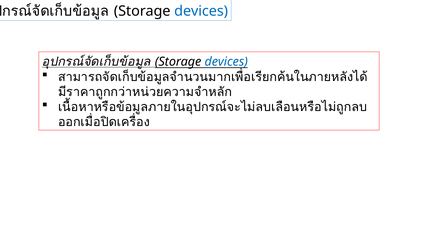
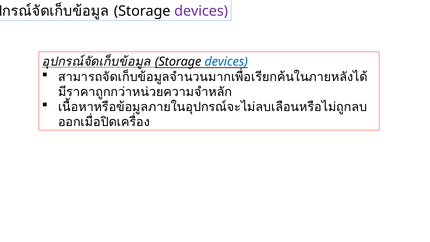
devices at (201, 11) colour: blue -> purple
